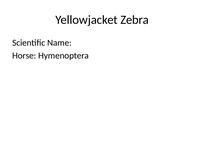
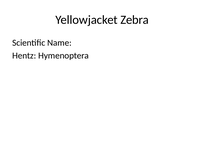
Horse: Horse -> Hentz
